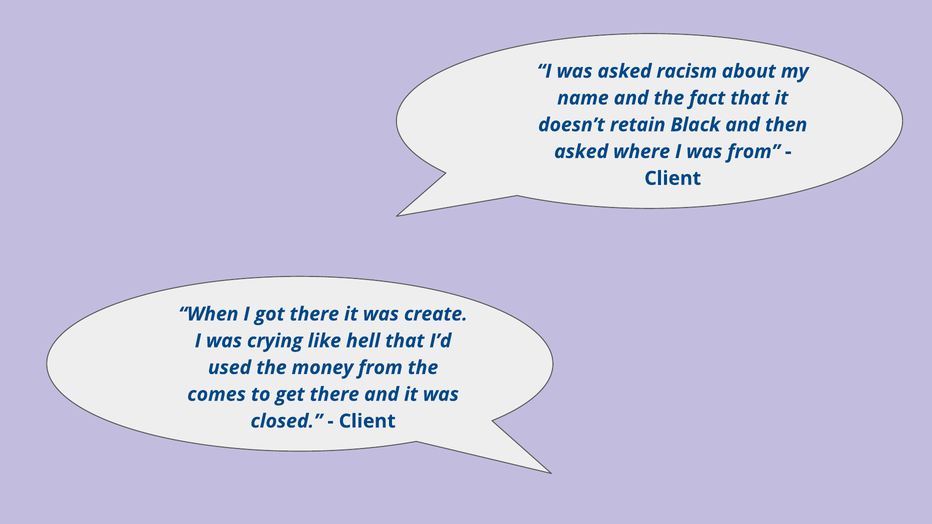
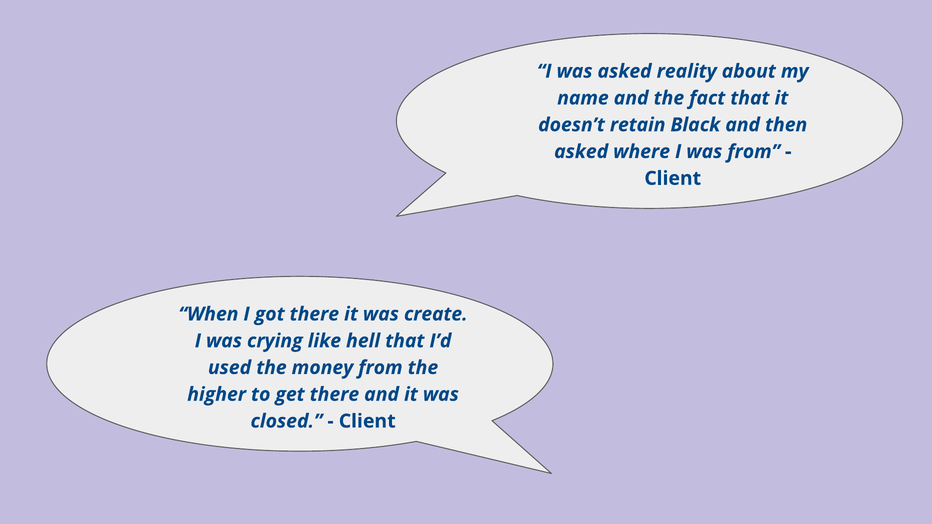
racism: racism -> reality
comes: comes -> higher
